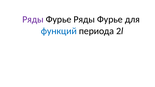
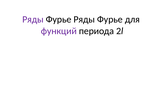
функций colour: blue -> purple
